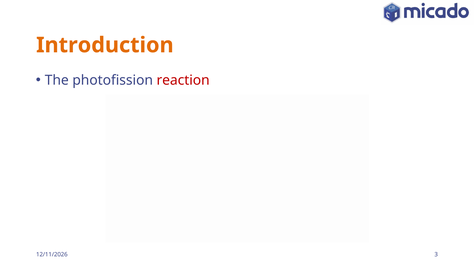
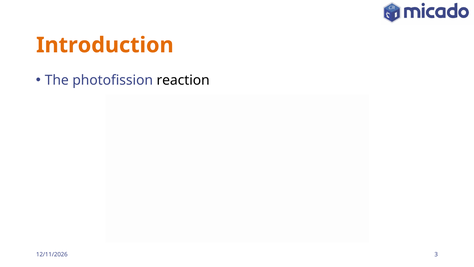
reaction colour: red -> black
